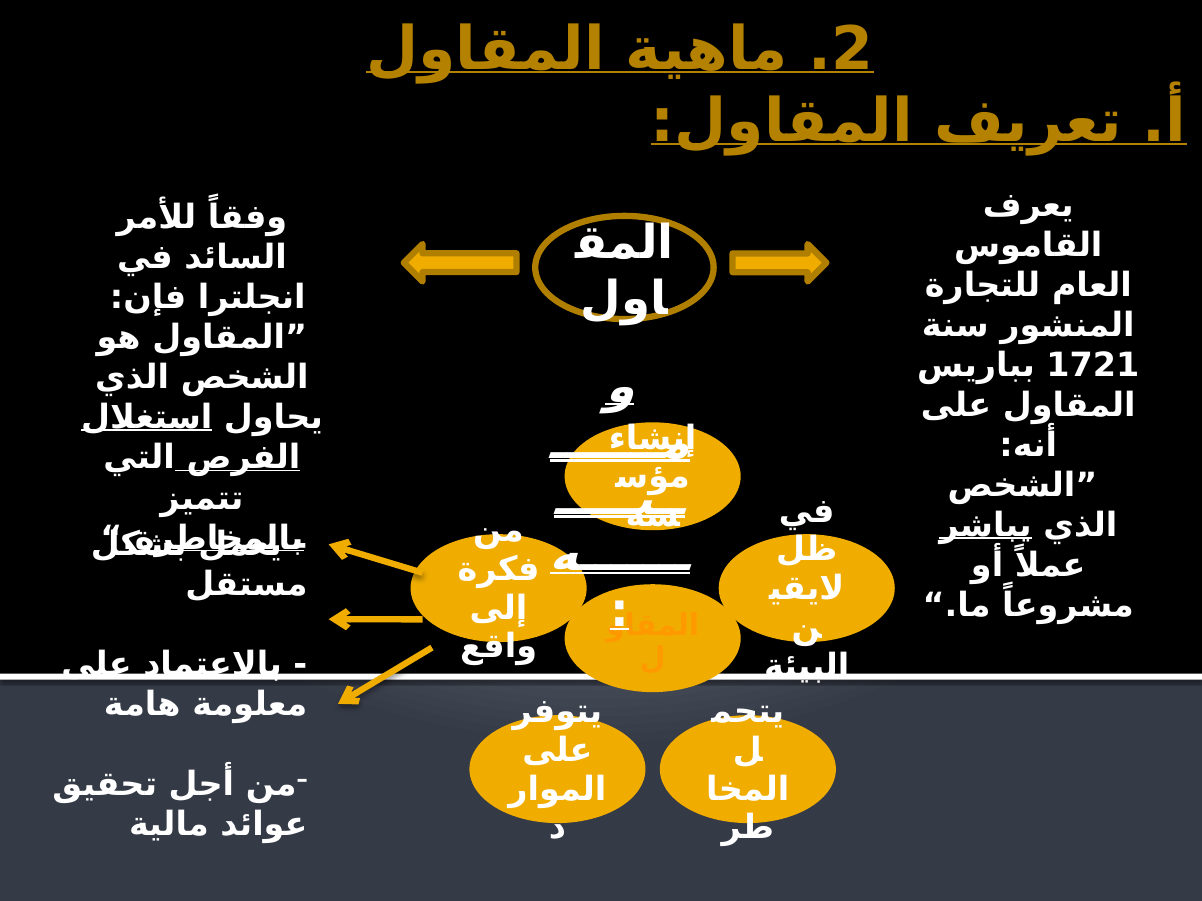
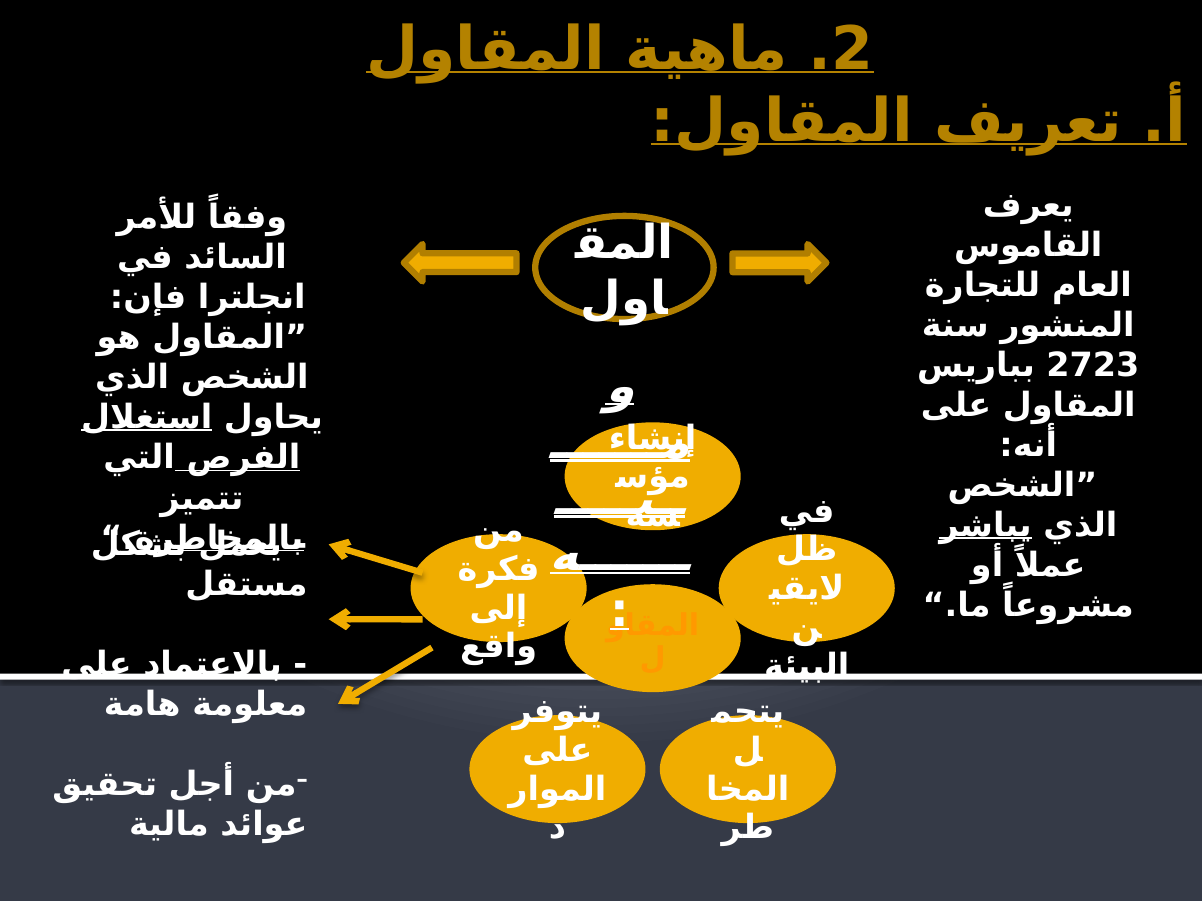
1721: 1721 -> 2723
